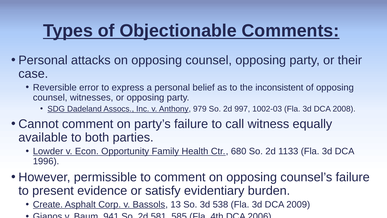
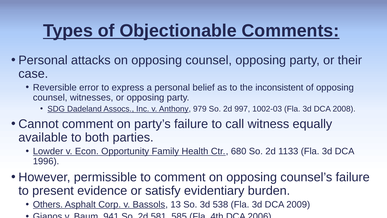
Create: Create -> Others
